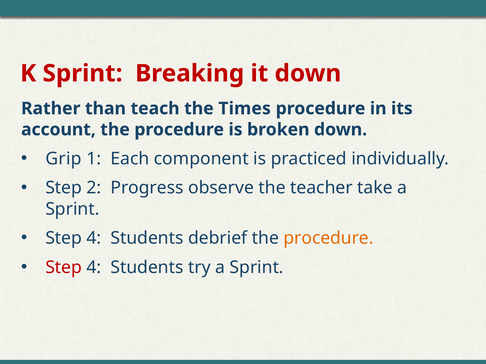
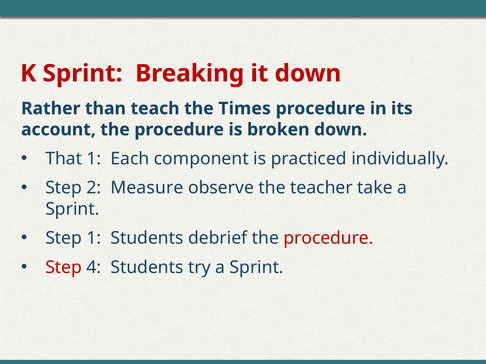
Grip: Grip -> That
Progress: Progress -> Measure
4 at (94, 238): 4 -> 1
procedure at (329, 238) colour: orange -> red
